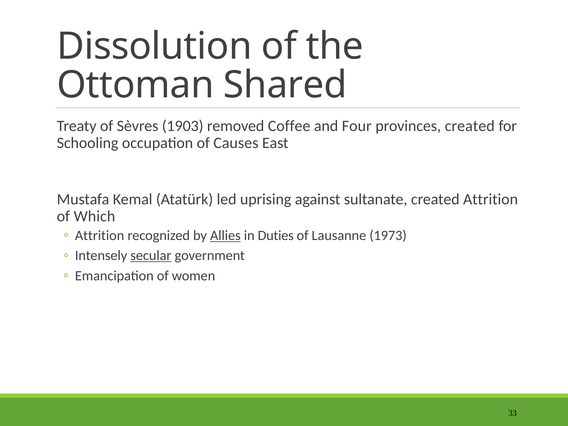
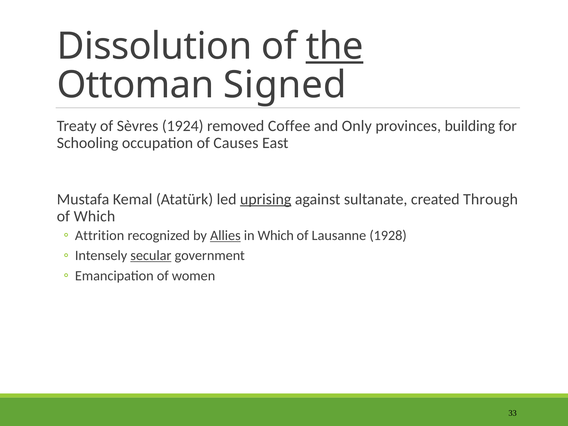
the underline: none -> present
Shared: Shared -> Signed
1903: 1903 -> 1924
Four: Four -> Only
provinces created: created -> building
uprising underline: none -> present
created Attrition: Attrition -> Through
in Duties: Duties -> Which
1973: 1973 -> 1928
